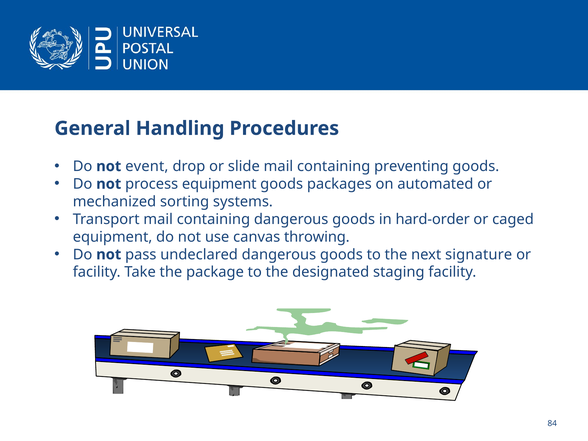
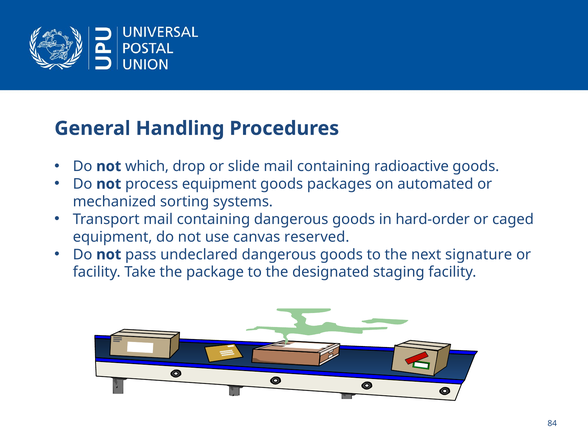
event: event -> which
preventing: preventing -> radioactive
throwing: throwing -> reserved
